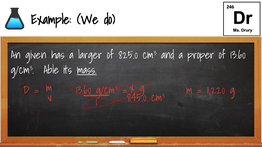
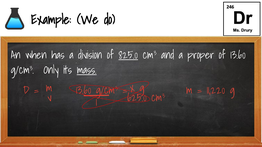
given: given -> when
larger: larger -> division
825.0 underline: none -> present
Able: Able -> Only
845.0: 845.0 -> 625.0
